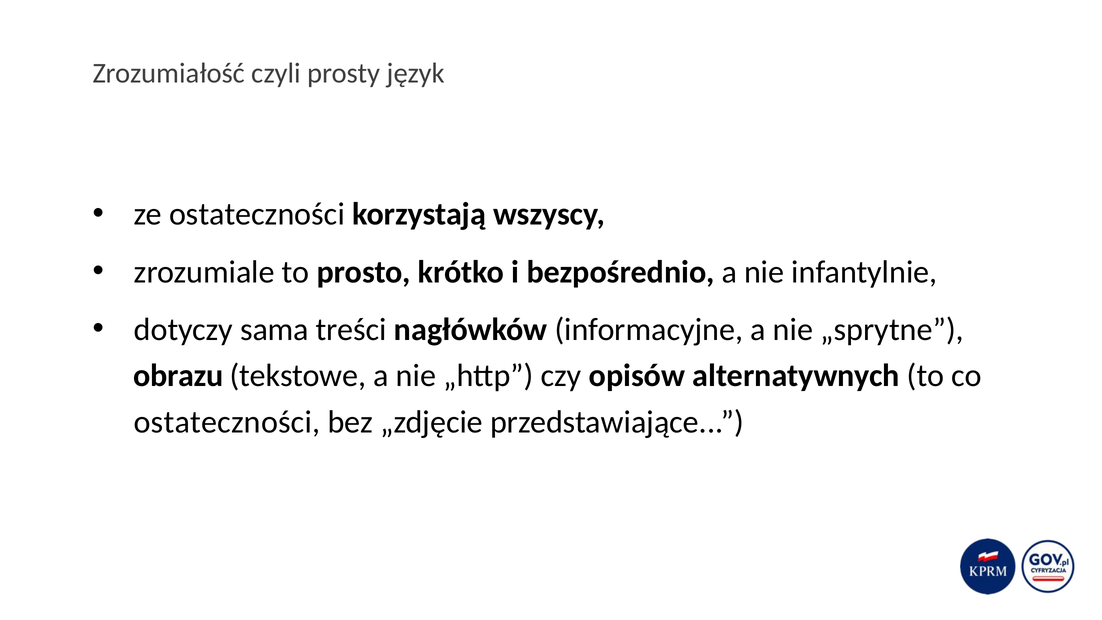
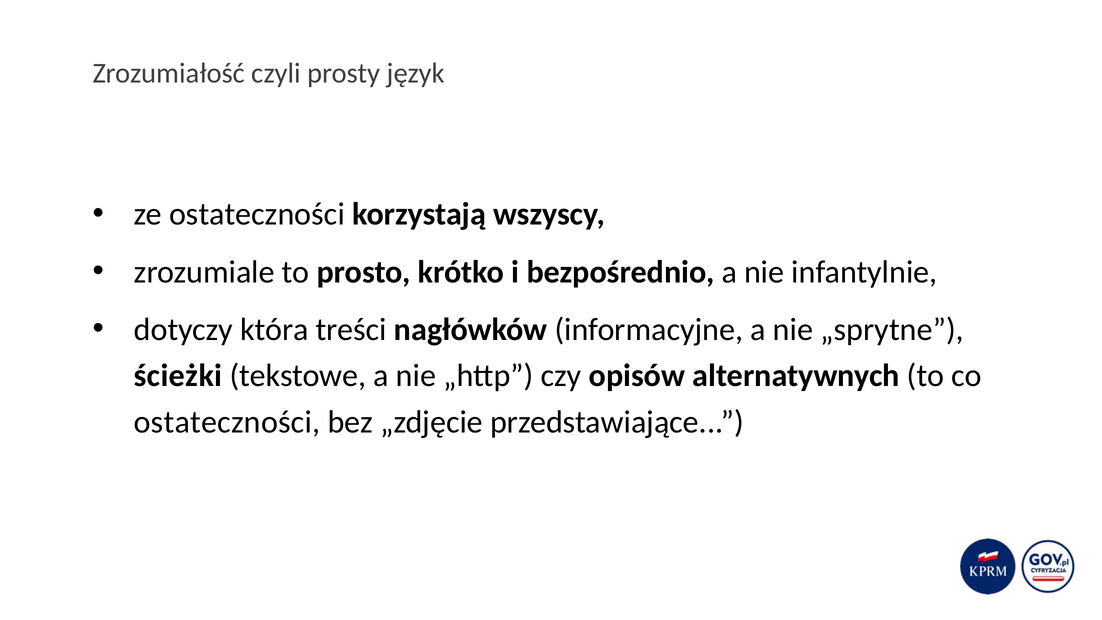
sama: sama -> która
obrazu: obrazu -> ścieżki
